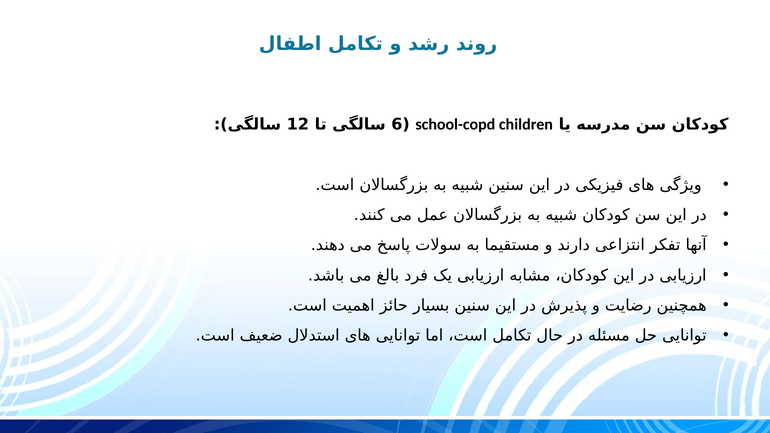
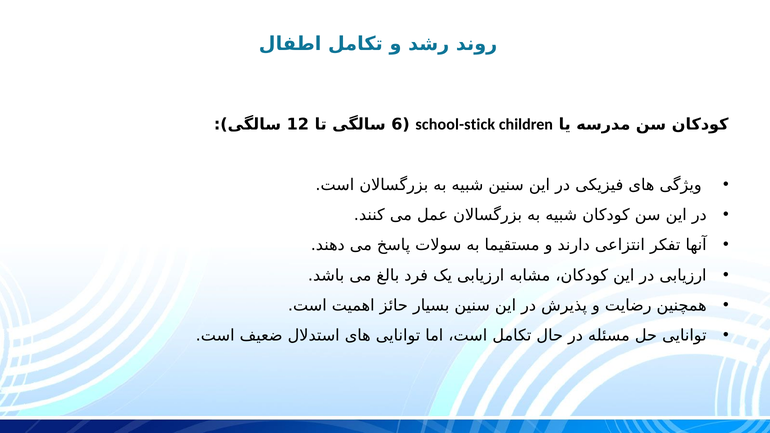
school-copd: school-copd -> school-stick
